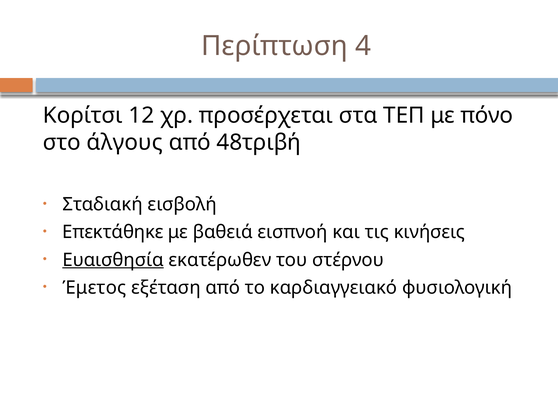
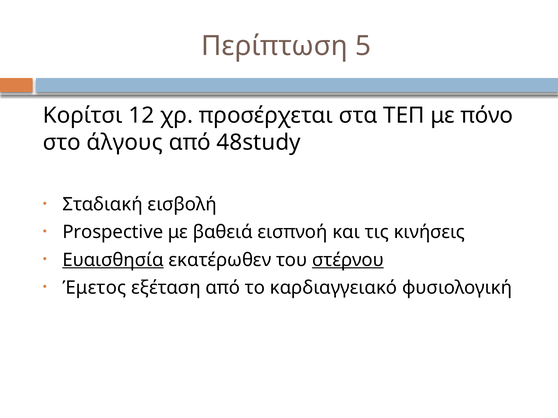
4: 4 -> 5
48τριβή: 48τριβή -> 48study
Επεκτάθηκε: Επεκτάθηκε -> Prospective
στέρνου underline: none -> present
